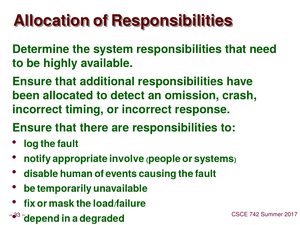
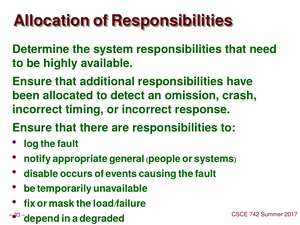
involve: involve -> general
human: human -> occurs
